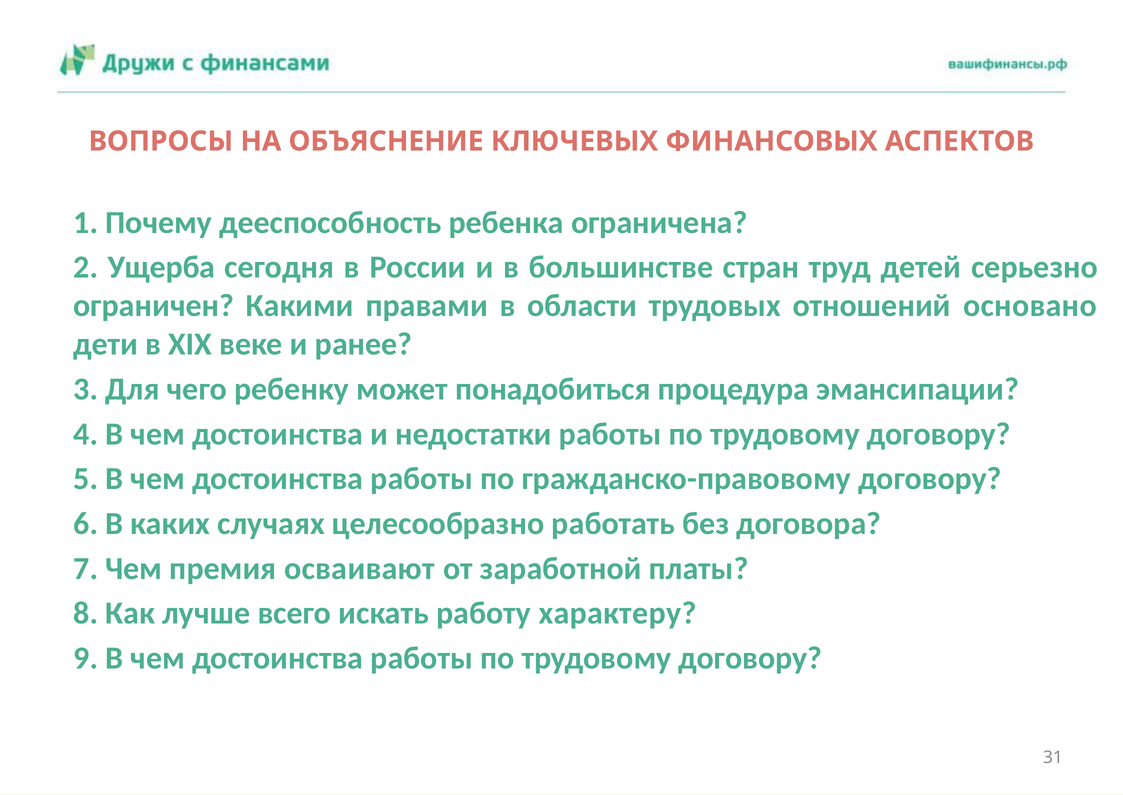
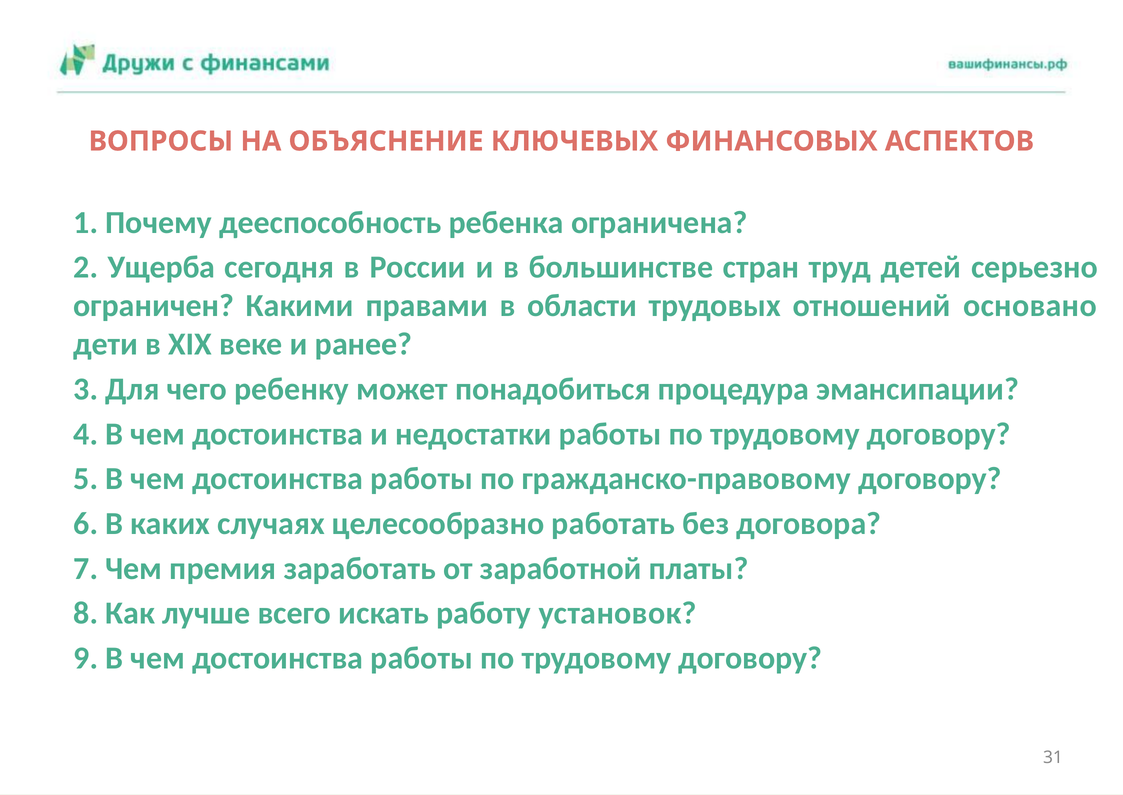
осваивают: осваивают -> заработать
характеру: характеру -> установок
